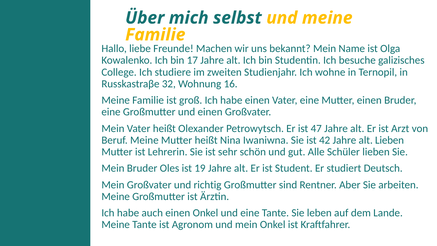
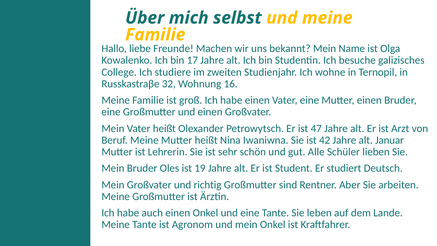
alt Lieben: Lieben -> Januar
